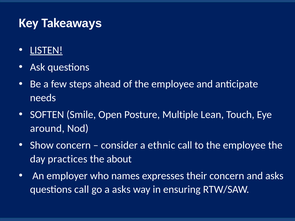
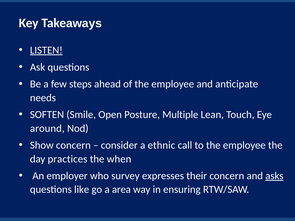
about: about -> when
names: names -> survey
asks at (274, 176) underline: none -> present
questions call: call -> like
a asks: asks -> area
